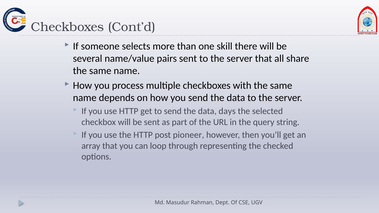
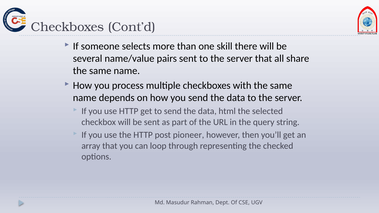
days: days -> html
